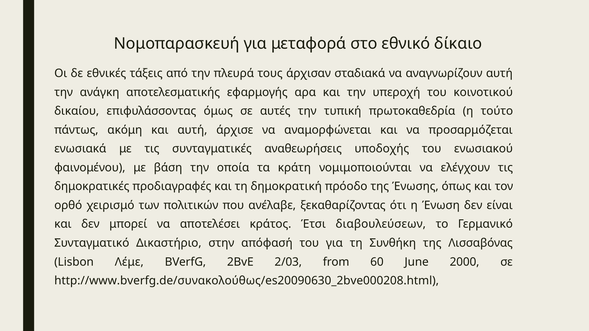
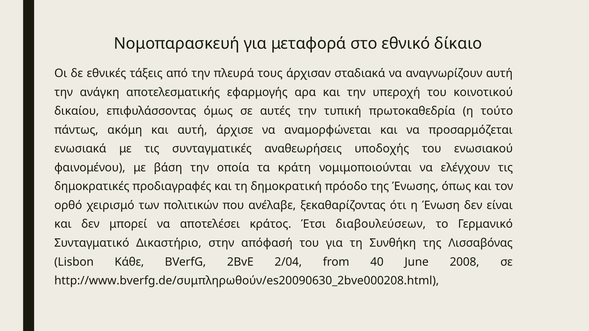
Λέμε: Λέμε -> Κάθε
2/03: 2/03 -> 2/04
60: 60 -> 40
2000: 2000 -> 2008
http://www.bverfg.de/συνακολούθως/es20090630_2bve000208.html: http://www.bverfg.de/συνακολούθως/es20090630_2bve000208.html -> http://www.bverfg.de/συμπληρωθούν/es20090630_2bve000208.html
